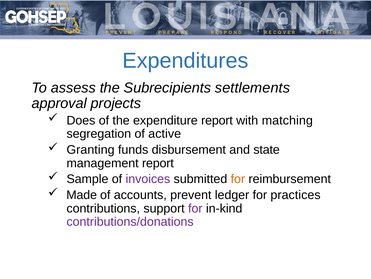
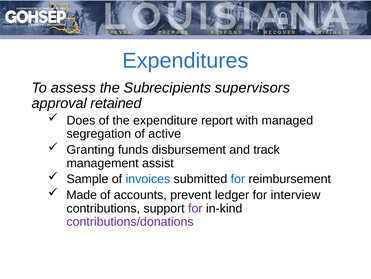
settlements: settlements -> supervisors
projects: projects -> retained
matching: matching -> managed
state: state -> track
management report: report -> assist
invoices colour: purple -> blue
for at (238, 179) colour: orange -> blue
practices: practices -> interview
